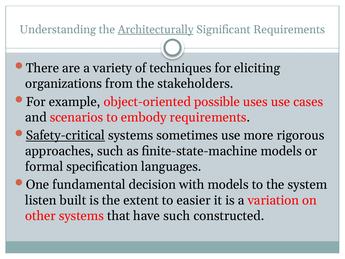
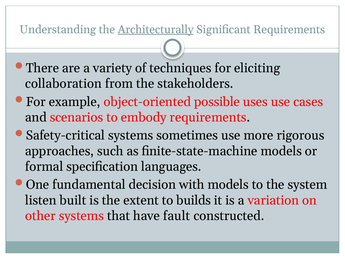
organizations: organizations -> collaboration
Safety-critical underline: present -> none
easier: easier -> builds
have such: such -> fault
